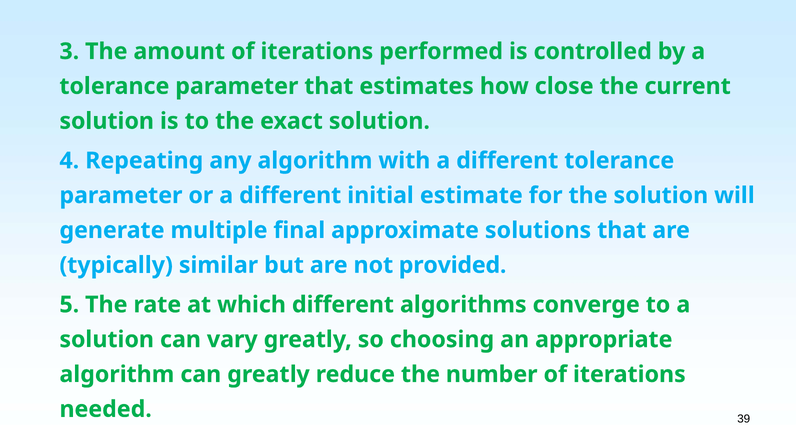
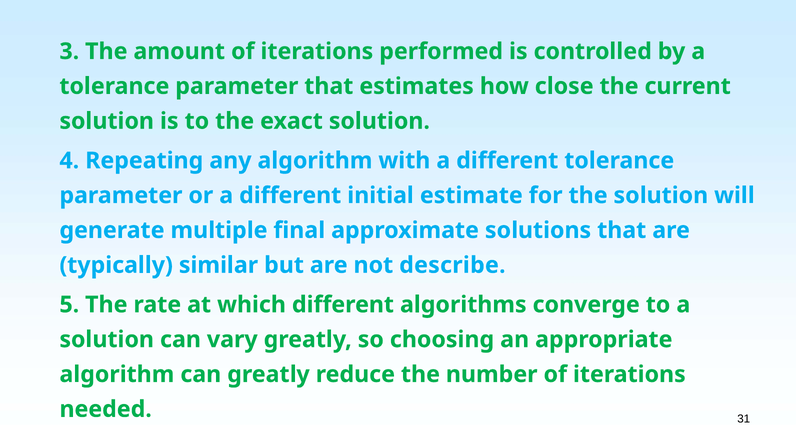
provided: provided -> describe
39: 39 -> 31
